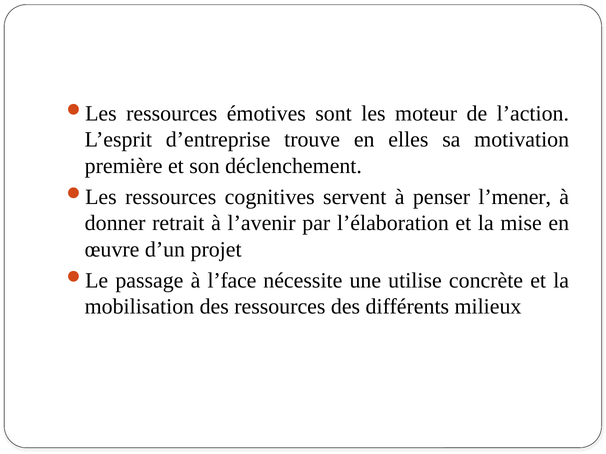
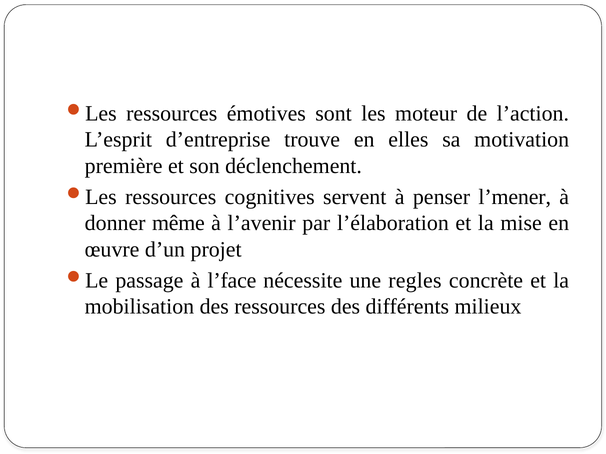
retrait: retrait -> même
utilise: utilise -> regles
